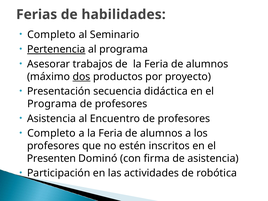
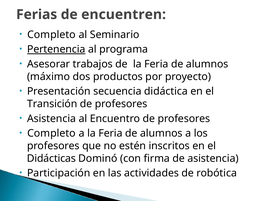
habilidades: habilidades -> encuentren
dos underline: present -> none
Programa at (52, 104): Programa -> Transición
Presenten: Presenten -> Didácticas
